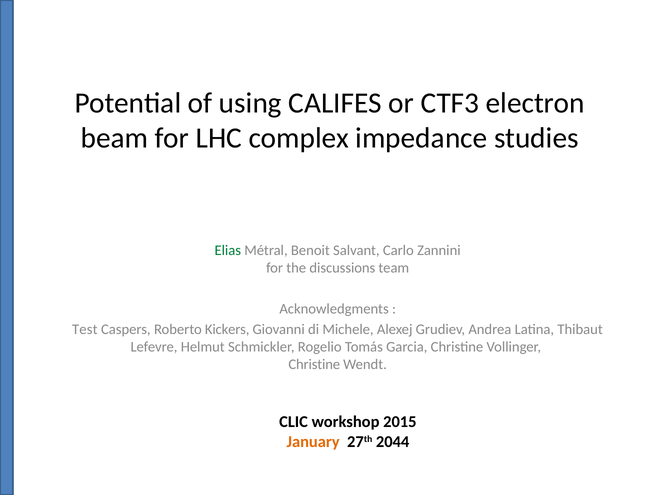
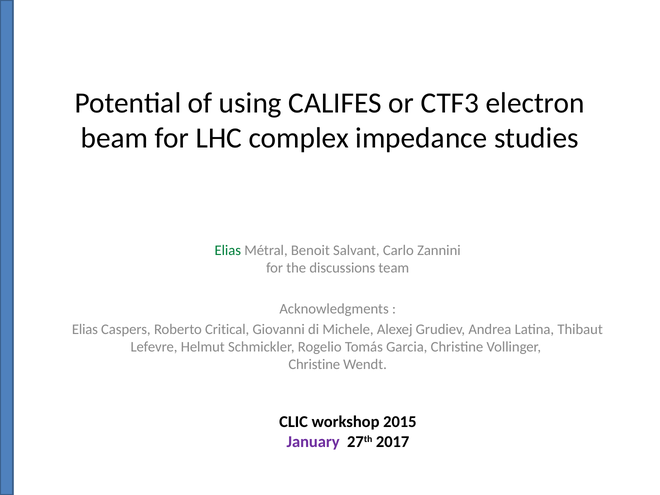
Test at (85, 329): Test -> Elias
Kickers: Kickers -> Critical
January colour: orange -> purple
2044: 2044 -> 2017
